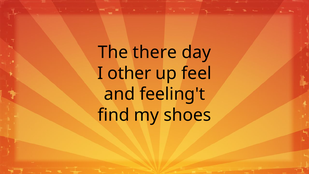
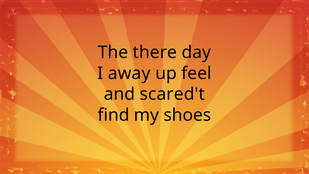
other: other -> away
feeling't: feeling't -> scared't
